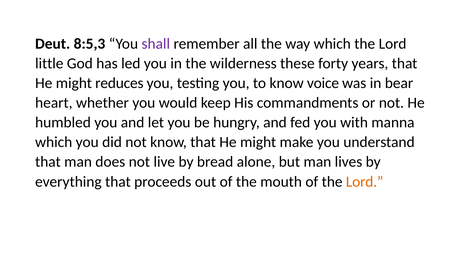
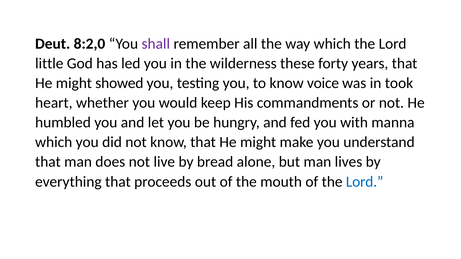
8:5,3: 8:5,3 -> 8:2,0
reduces: reduces -> showed
bear: bear -> took
Lord at (365, 182) colour: orange -> blue
